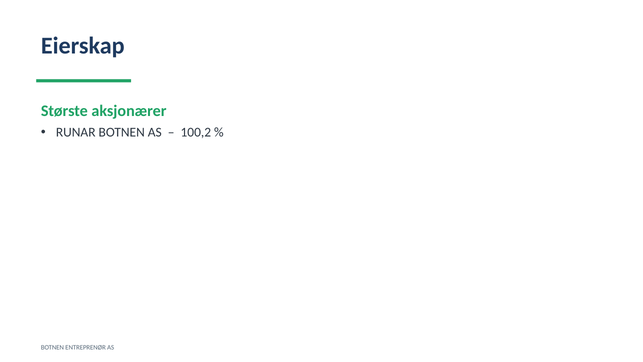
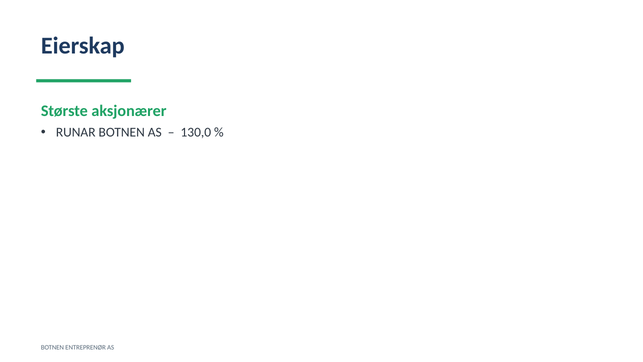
100,2: 100,2 -> 130,0
